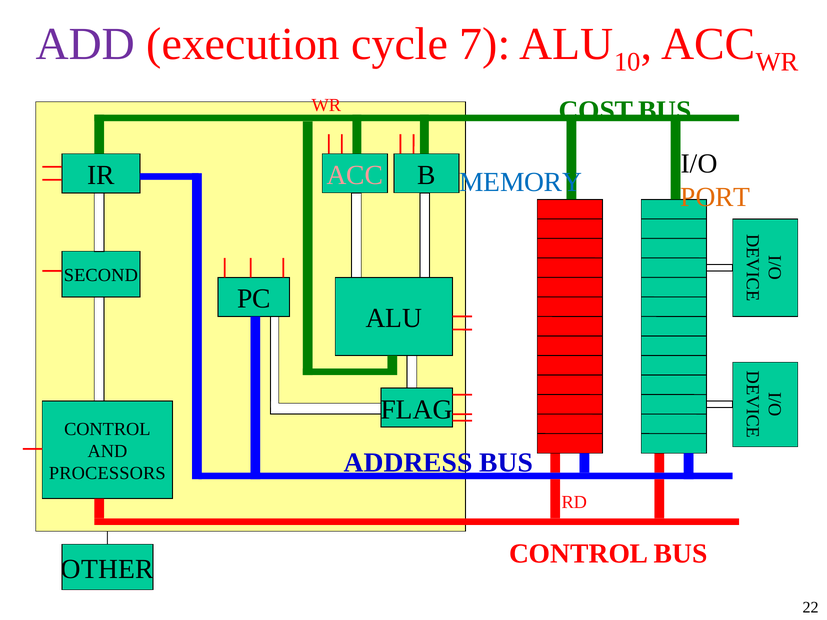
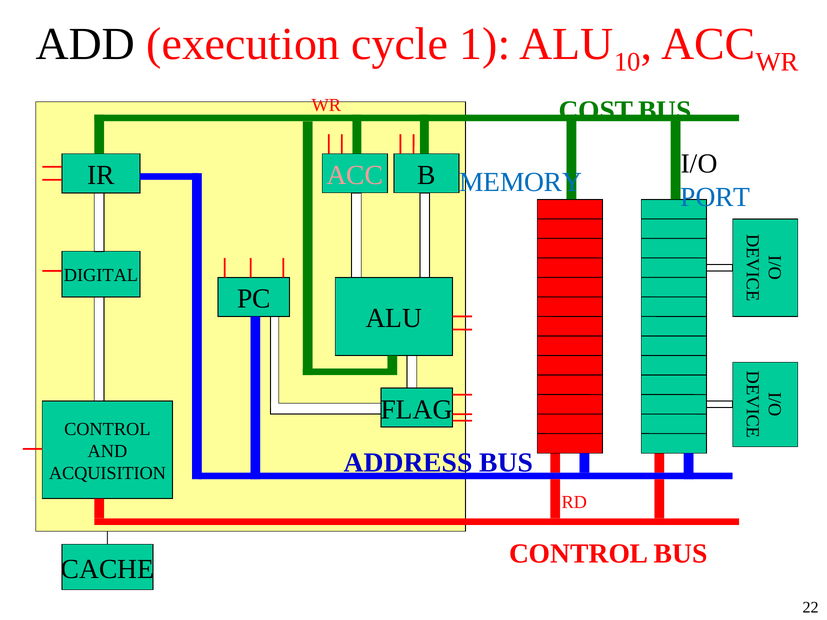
ADD colour: purple -> black
7: 7 -> 1
PORT colour: orange -> blue
SECOND: SECOND -> DIGITAL
PROCESSORS: PROCESSORS -> ACQUISITION
OTHER: OTHER -> CACHE
